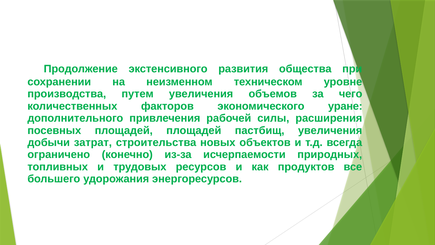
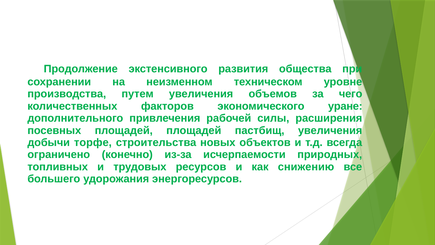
затрат: затрат -> торфе
продуктов: продуктов -> снижению
